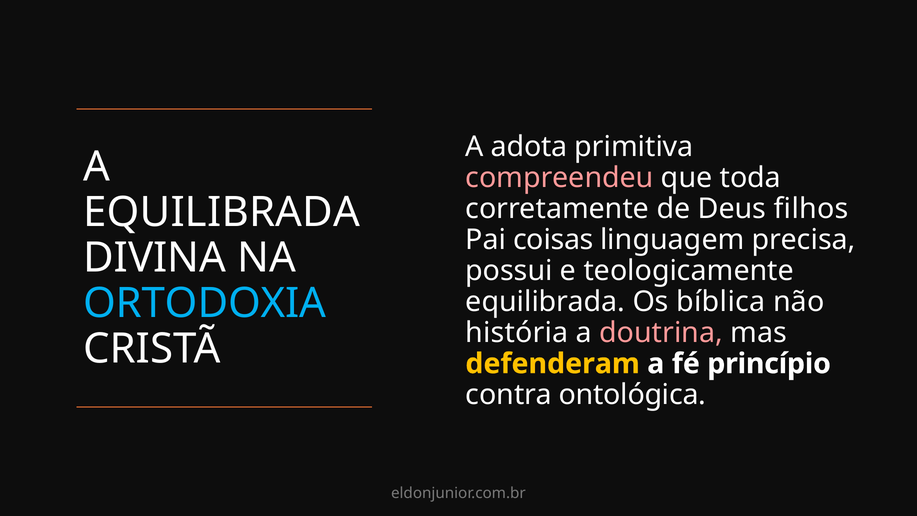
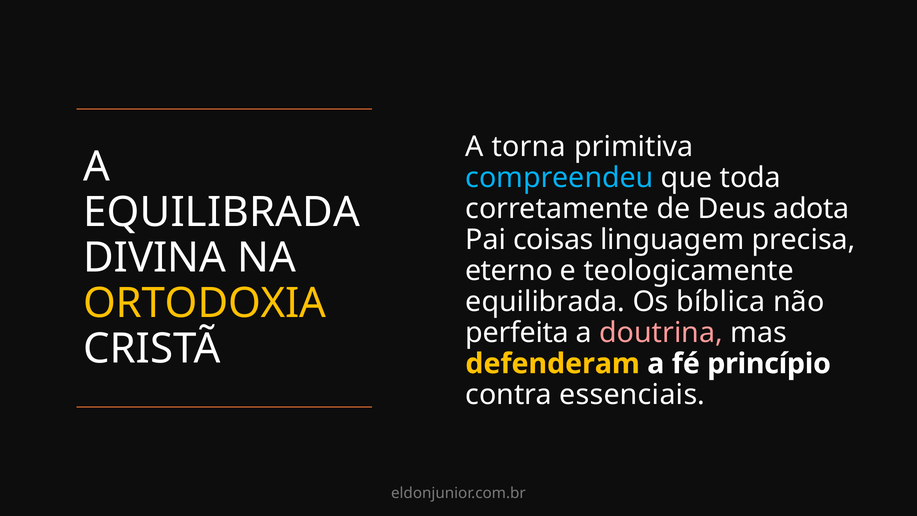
adota: adota -> torna
compreendeu colour: pink -> light blue
filhos: filhos -> adota
possui: possui -> eterno
ORTODOXIA colour: light blue -> yellow
história: história -> perfeita
ontológica: ontológica -> essenciais
